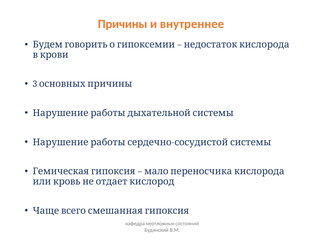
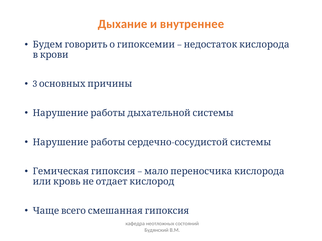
Причины: Причины -> Дыхание
